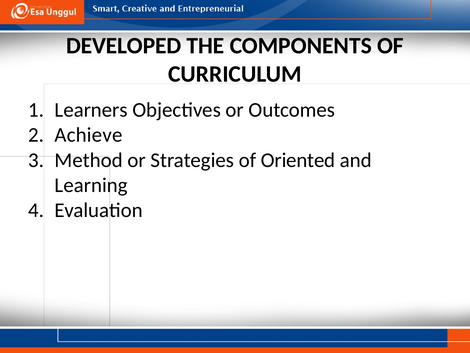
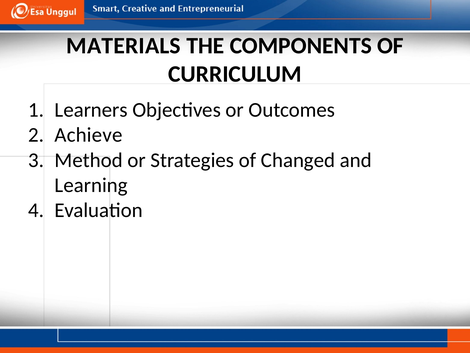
DEVELOPED: DEVELOPED -> MATERIALS
Oriented: Oriented -> Changed
